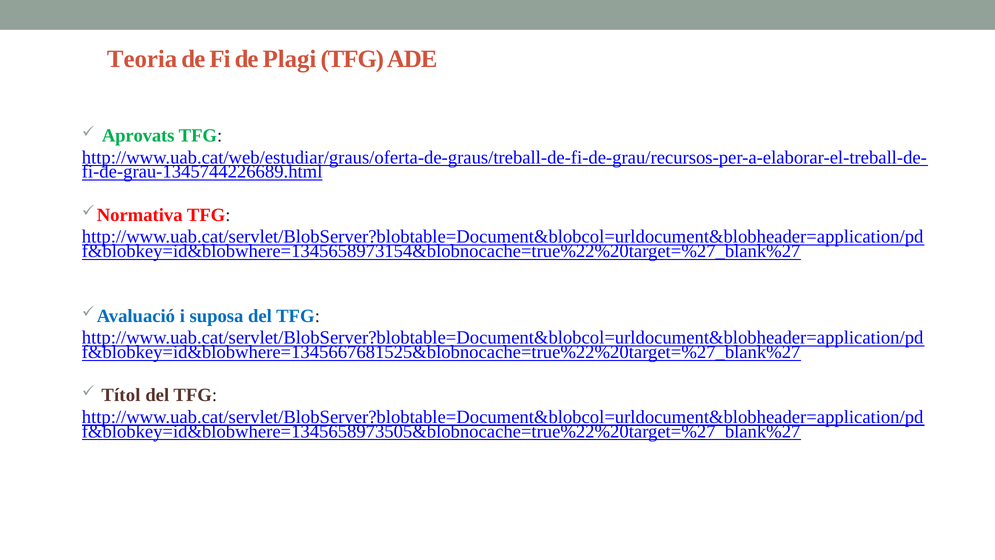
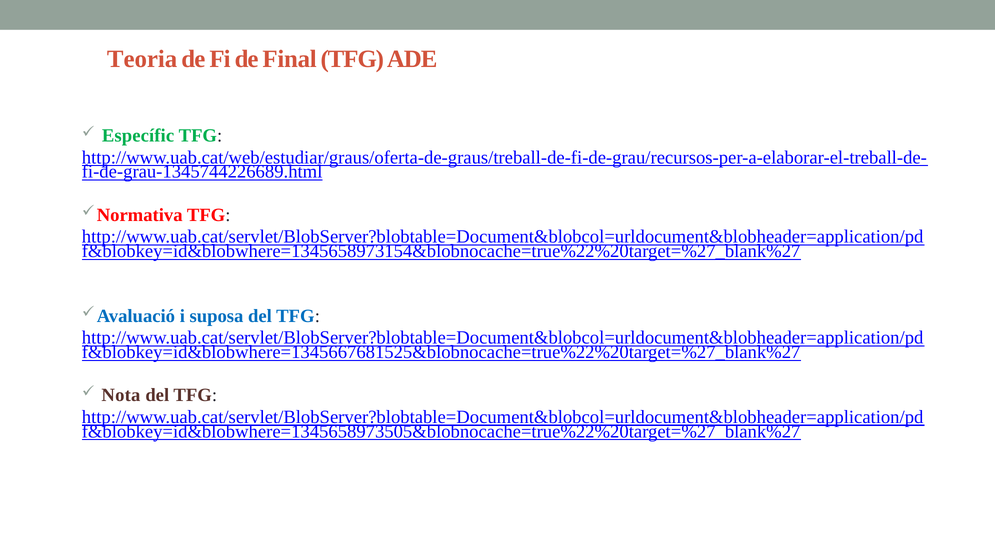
Plagi: Plagi -> Final
Aprovats: Aprovats -> Específic
Títol: Títol -> Nota
